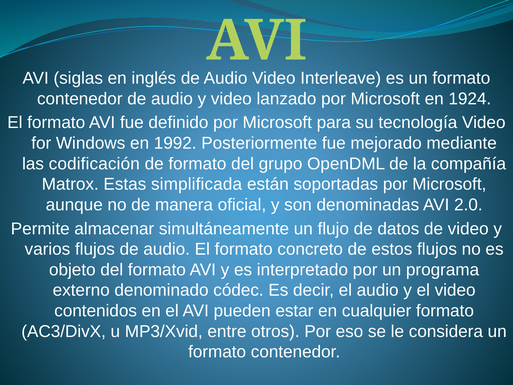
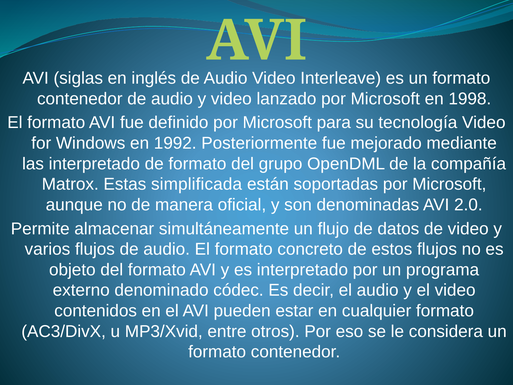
1924: 1924 -> 1998
las codificación: codificación -> interpretado
